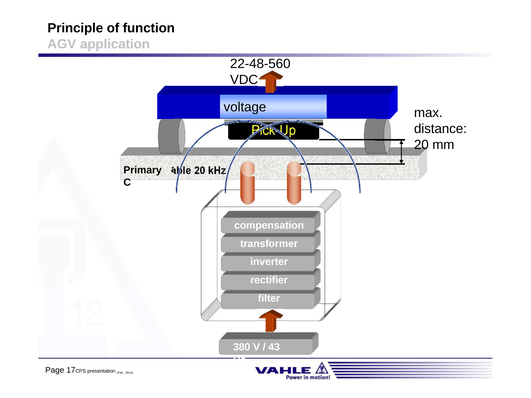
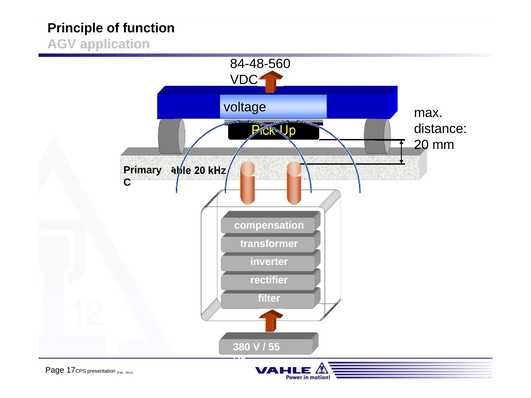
22-48-560: 22-48-560 -> 84-48-560
43: 43 -> 55
